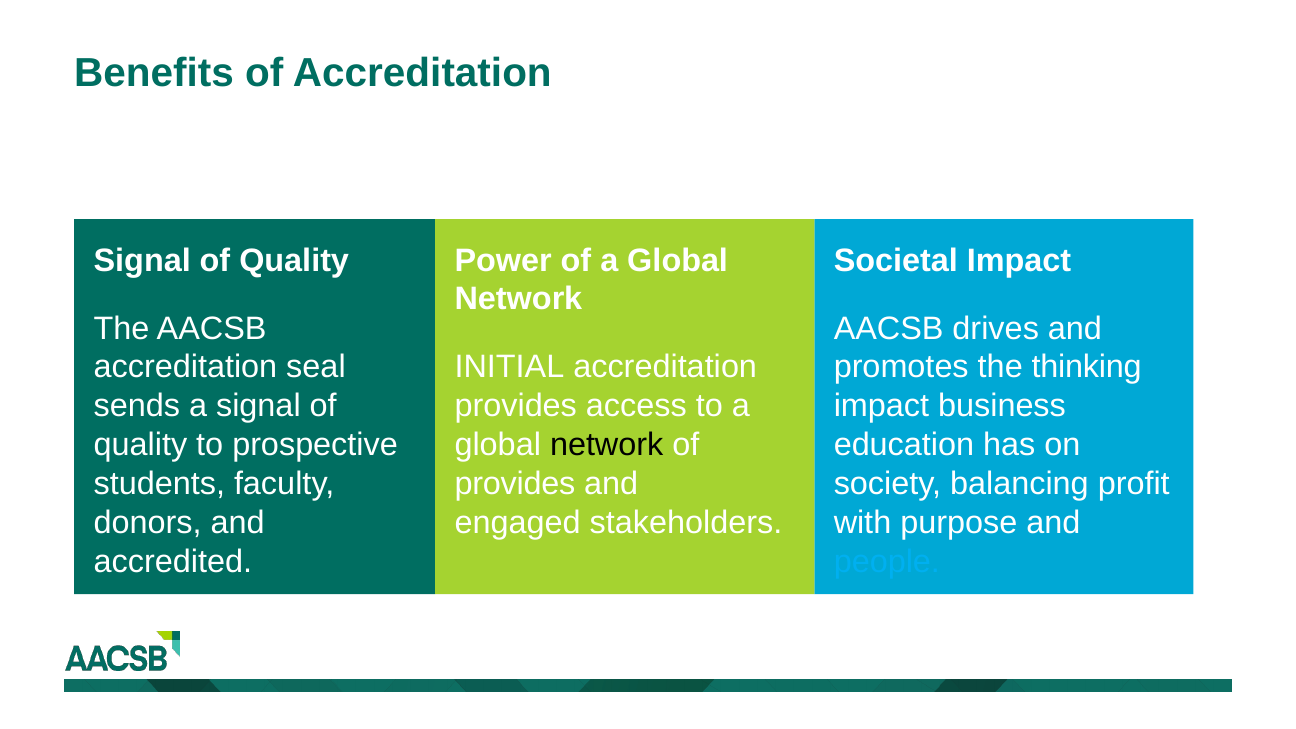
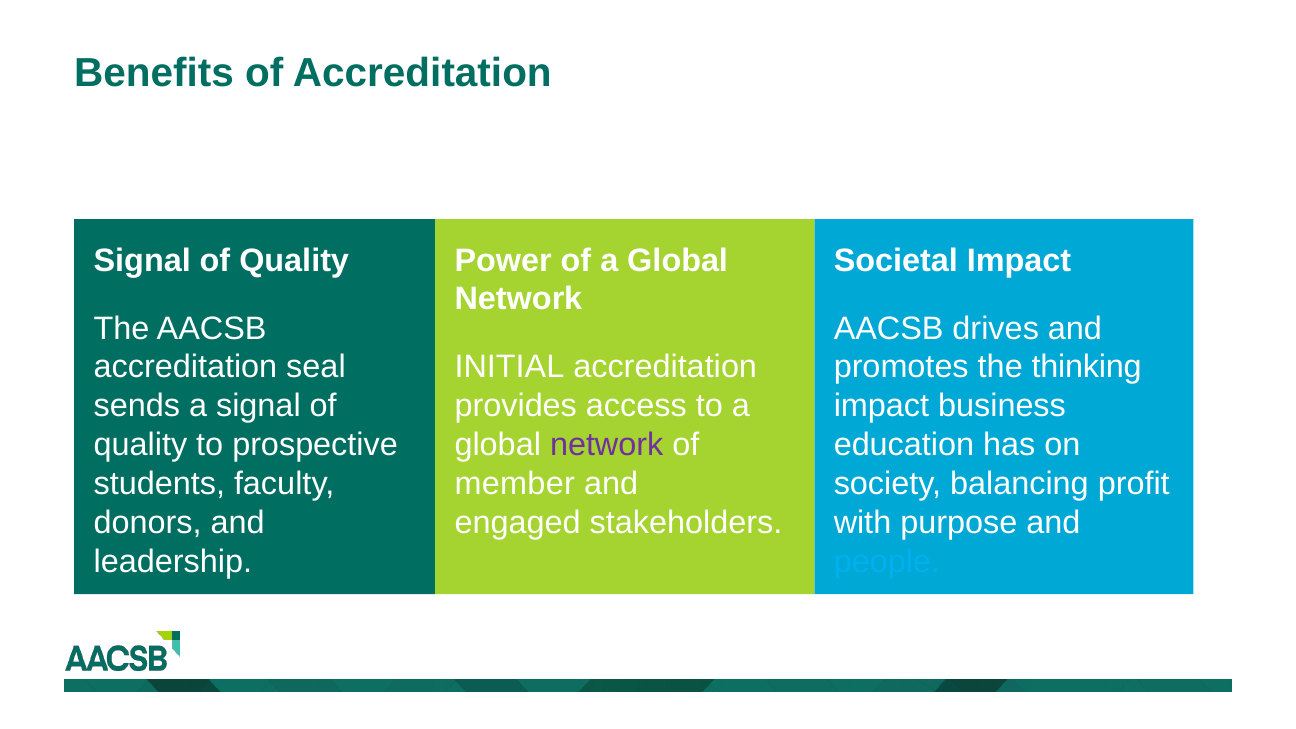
network at (607, 445) colour: black -> purple
provides at (515, 484): provides -> member
accredited: accredited -> leadership
